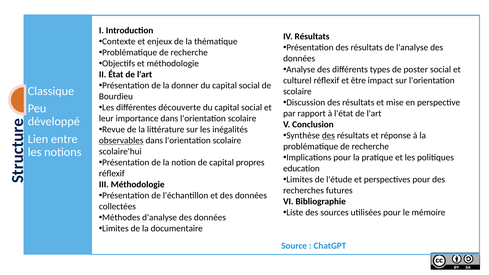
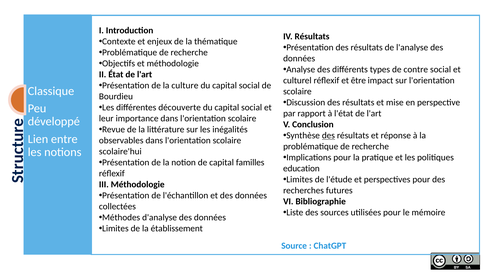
poster: poster -> contre
donner: donner -> culture
observables underline: present -> none
propres: propres -> familles
documentaire: documentaire -> établissement
